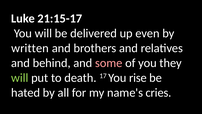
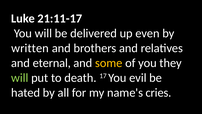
21:15-17: 21:15-17 -> 21:11-17
behind: behind -> eternal
some colour: pink -> yellow
rise: rise -> evil
